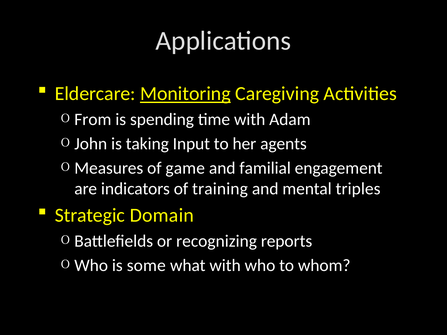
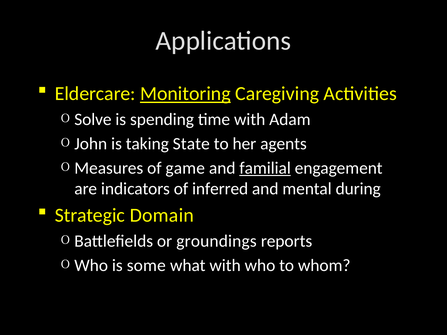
From: From -> Solve
Input: Input -> State
familial underline: none -> present
training: training -> inferred
triples: triples -> during
recognizing: recognizing -> groundings
